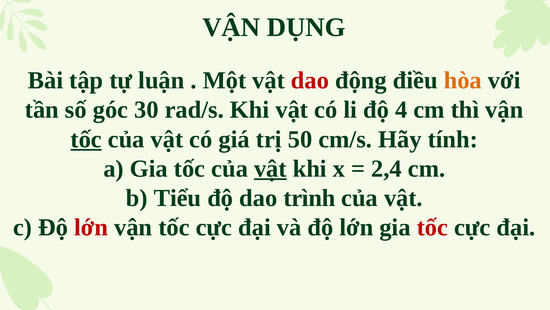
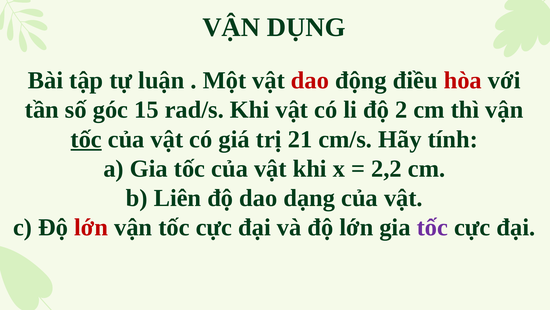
hòa colour: orange -> red
30: 30 -> 15
4: 4 -> 2
50: 50 -> 21
vật at (270, 168) underline: present -> none
2,4: 2,4 -> 2,2
Tiểu: Tiểu -> Liên
trình: trình -> dạng
tốc at (432, 227) colour: red -> purple
